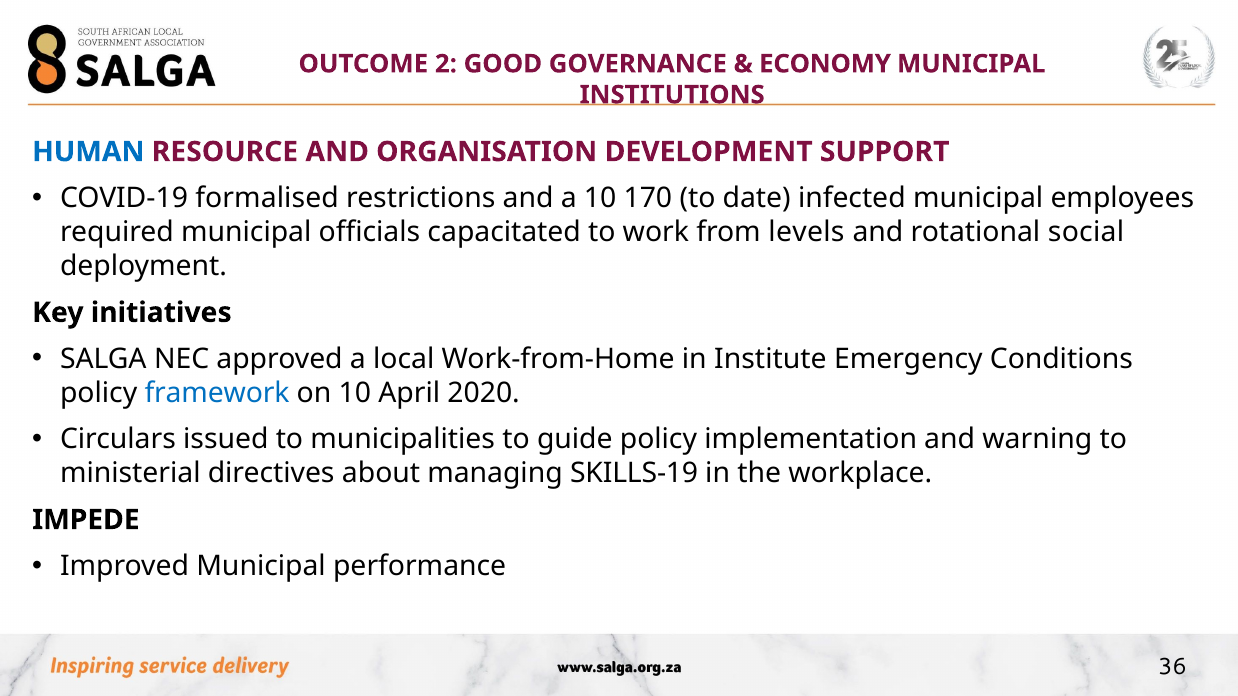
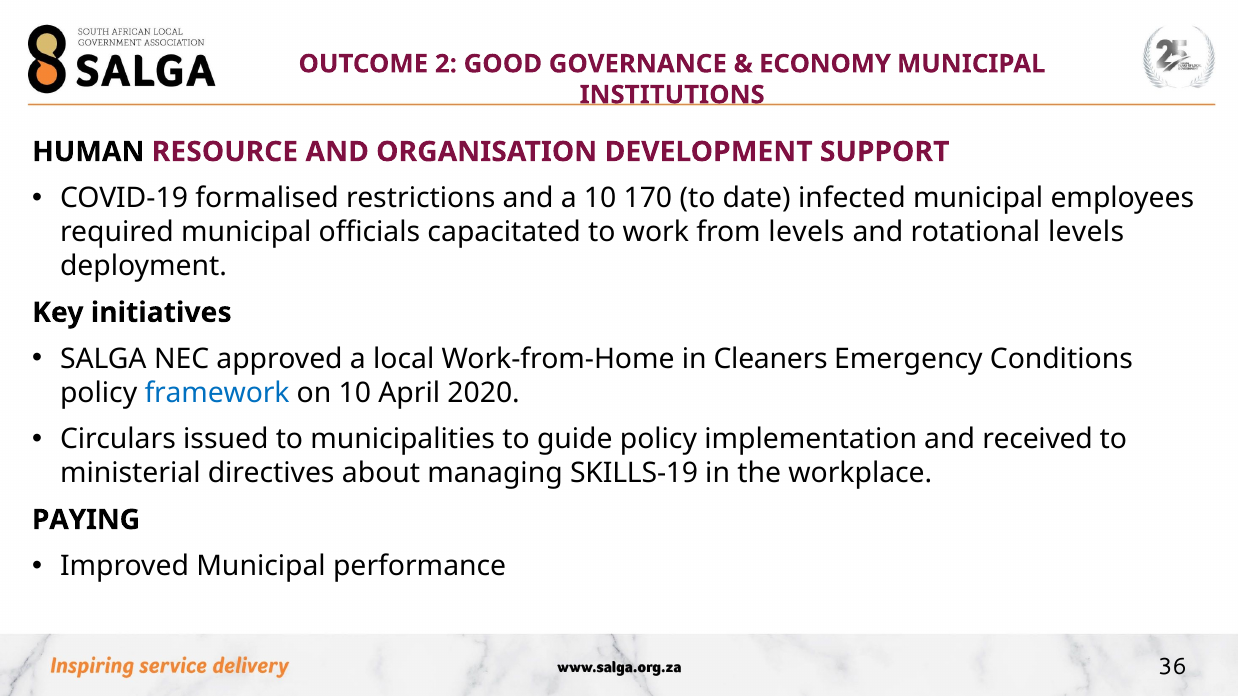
HUMAN colour: blue -> black
rotational social: social -> levels
Institute: Institute -> Cleaners
warning: warning -> received
IMPEDE: IMPEDE -> PAYING
